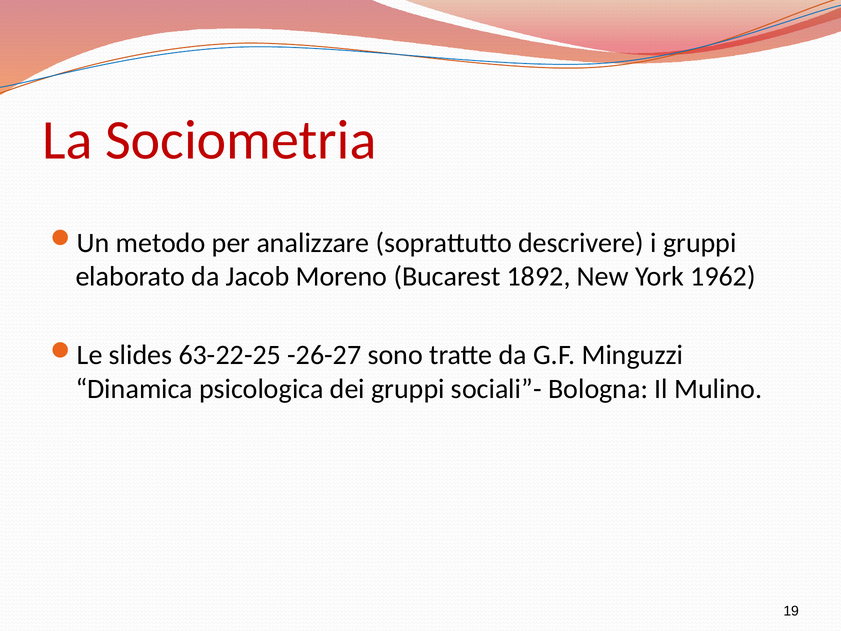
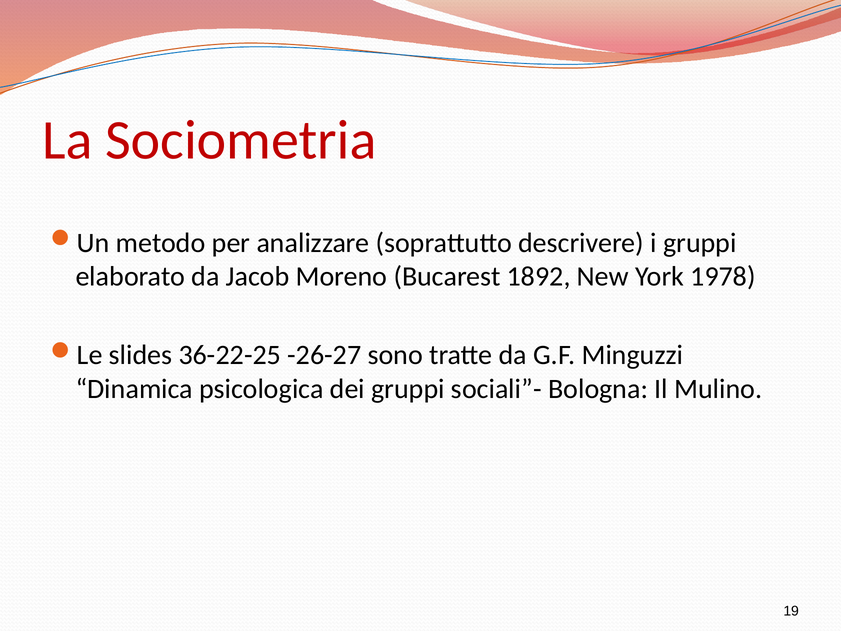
1962: 1962 -> 1978
63-22-25: 63-22-25 -> 36-22-25
